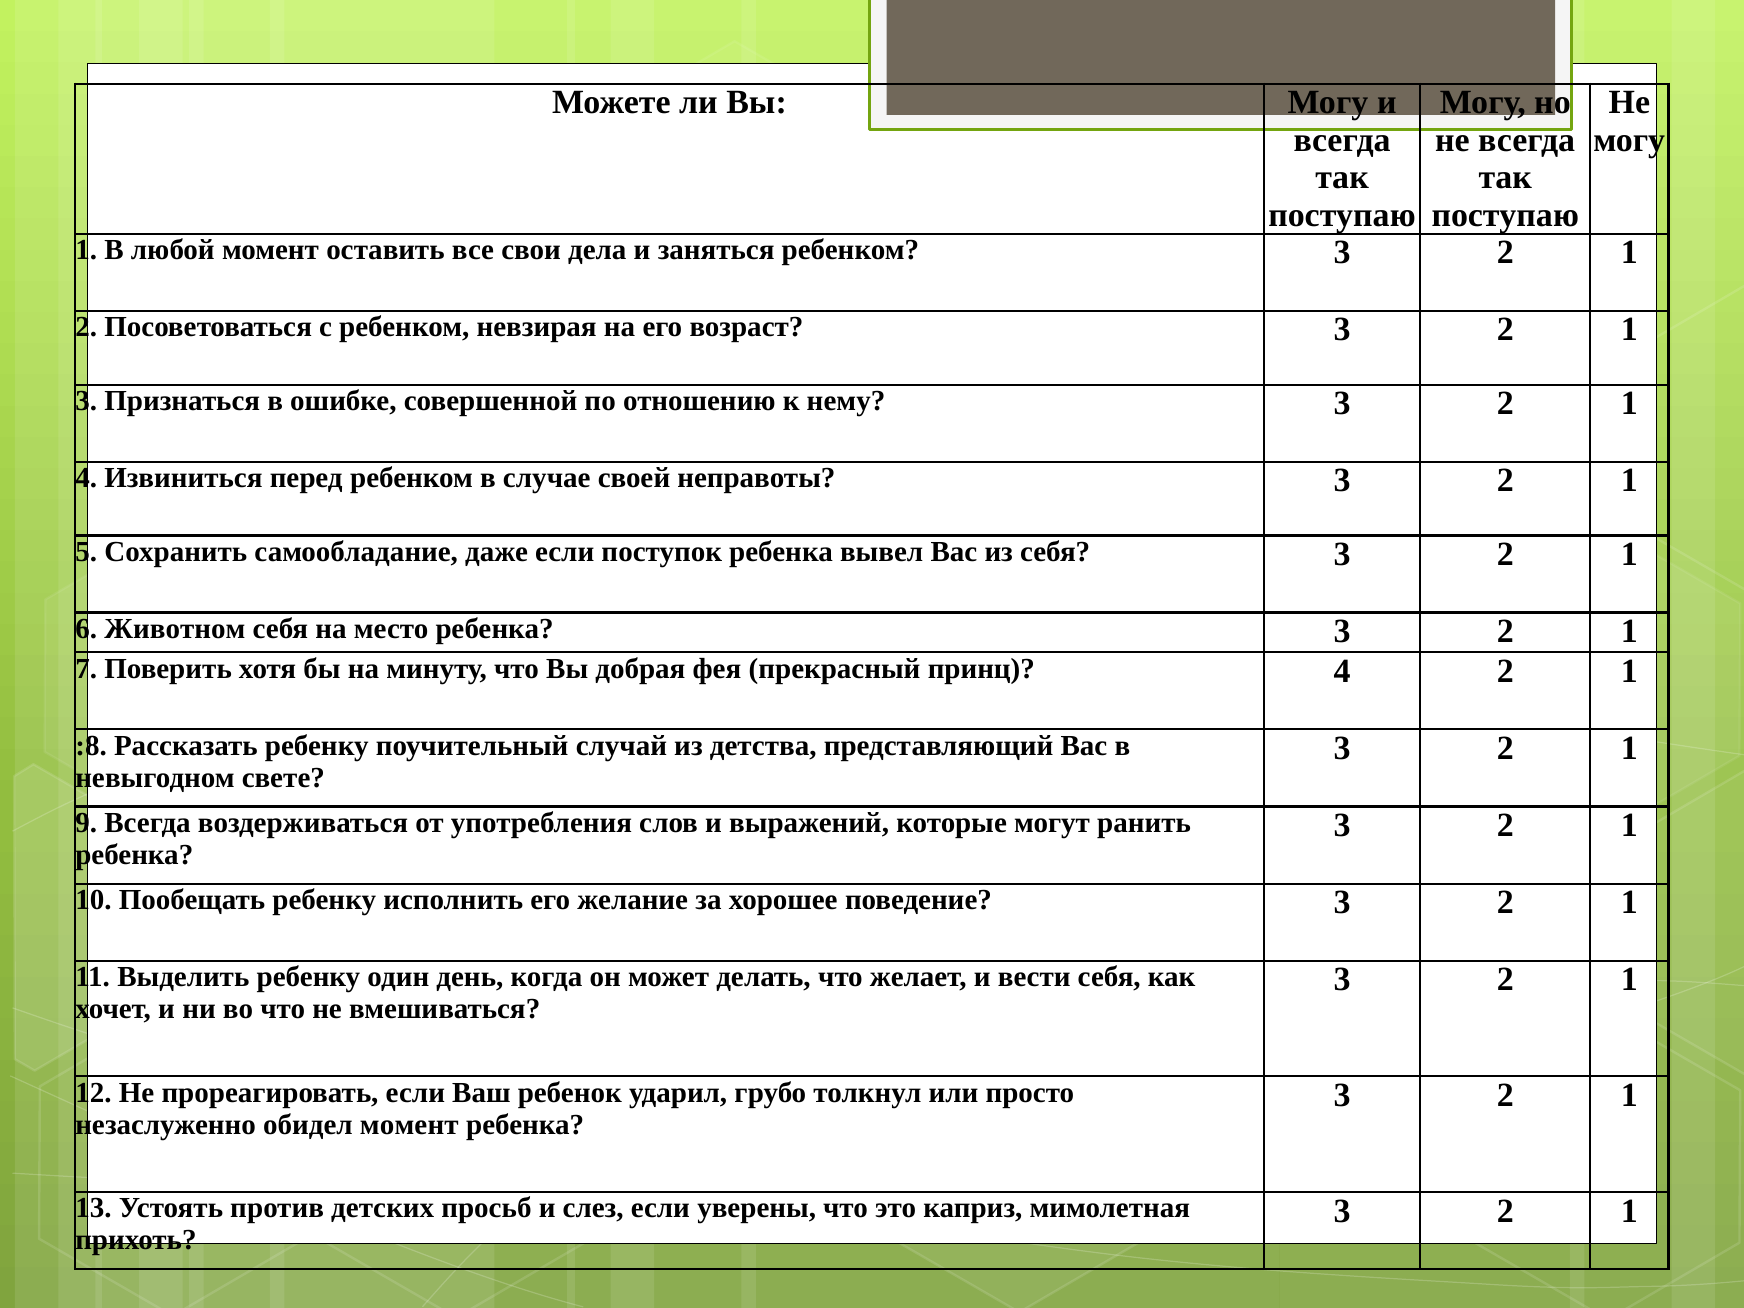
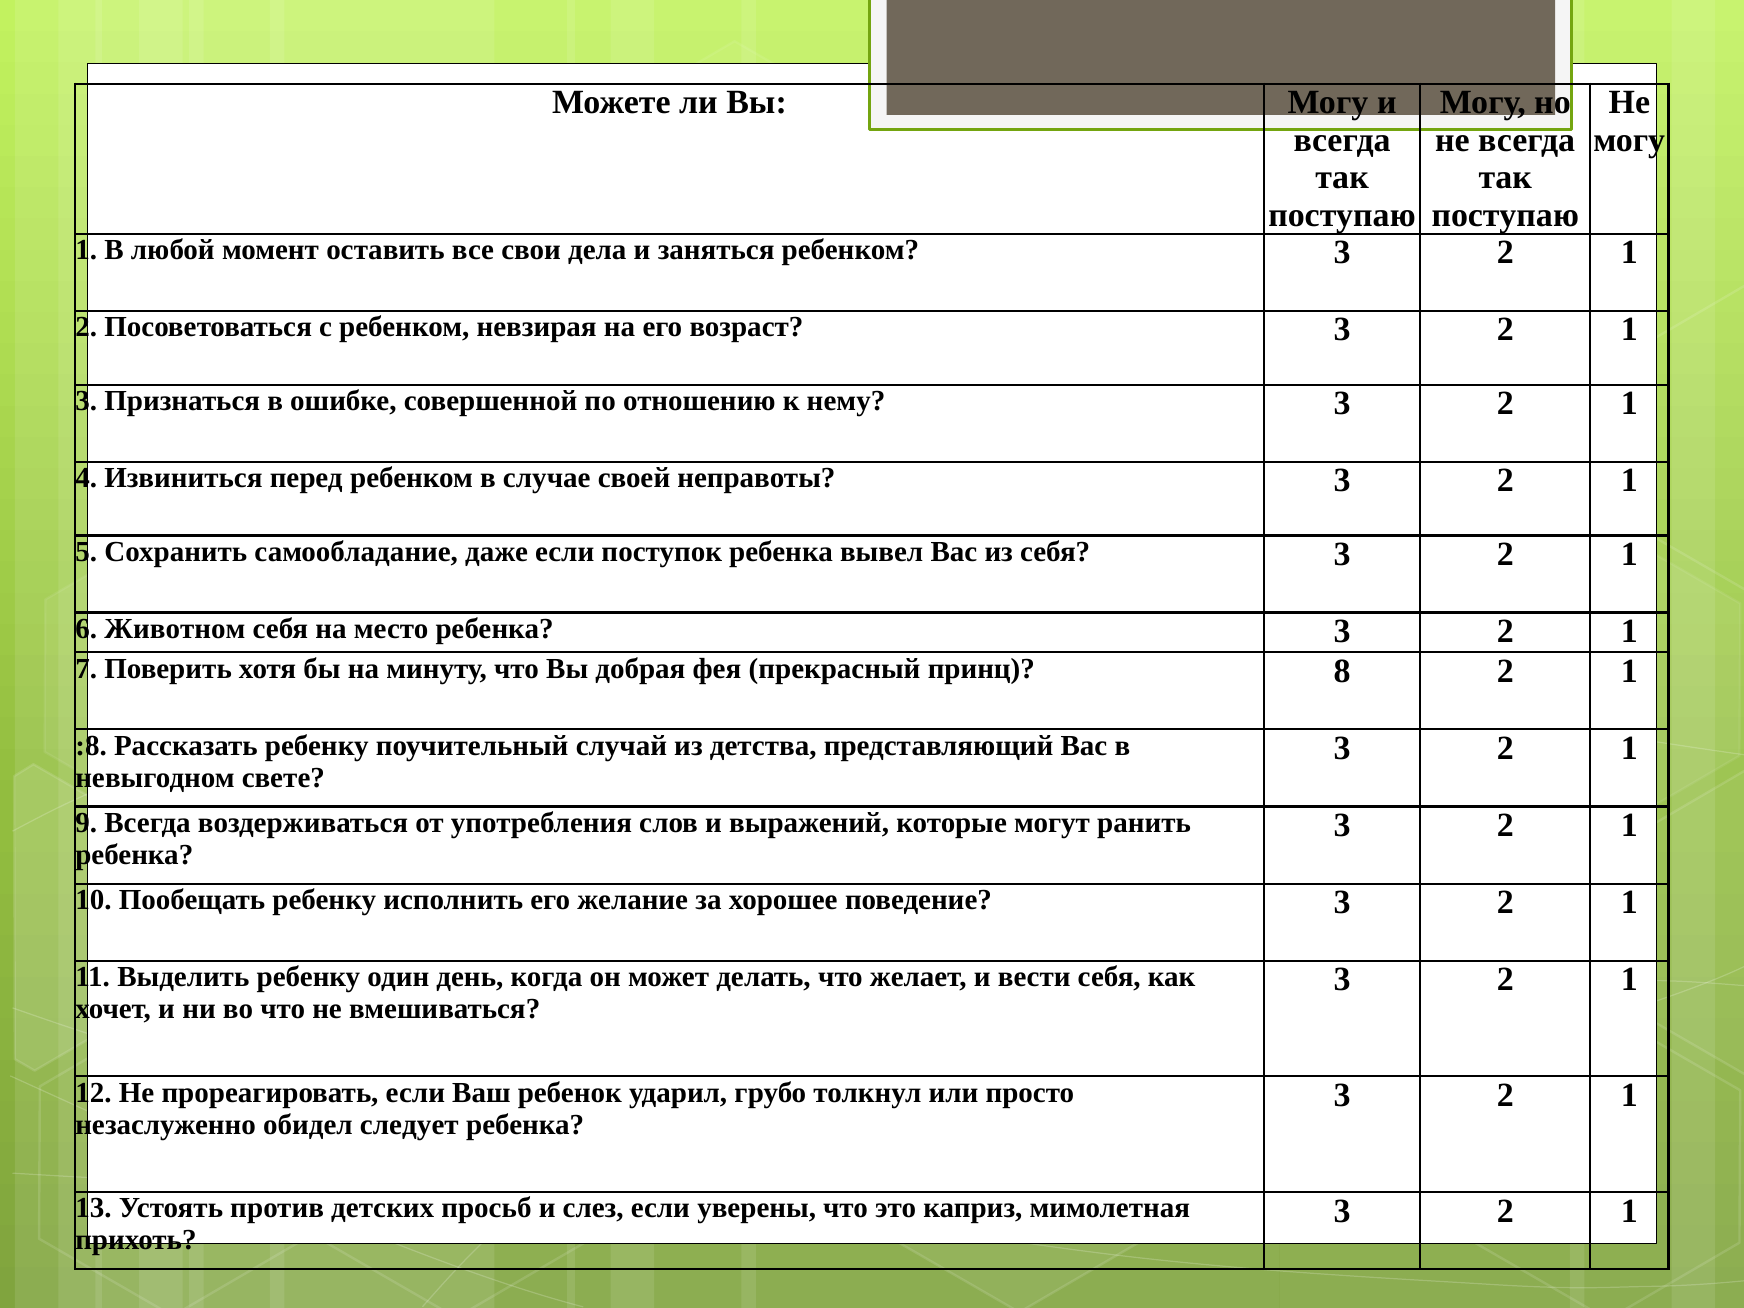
принц 4: 4 -> 8
обидел момент: момент -> следует
